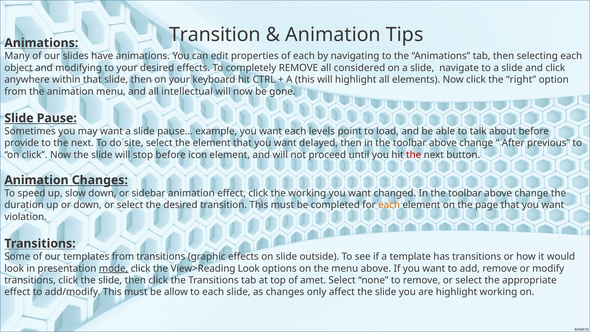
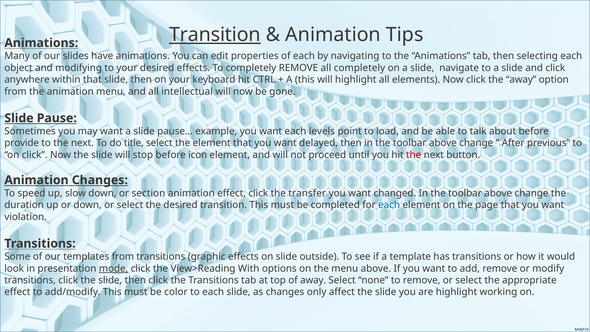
Transition at (215, 35) underline: none -> present
all considered: considered -> completely
the right: right -> away
site: site -> title
sidebar: sidebar -> section
the working: working -> transfer
each at (389, 205) colour: orange -> blue
View>Reading Look: Look -> With
of amet: amet -> away
allow: allow -> color
